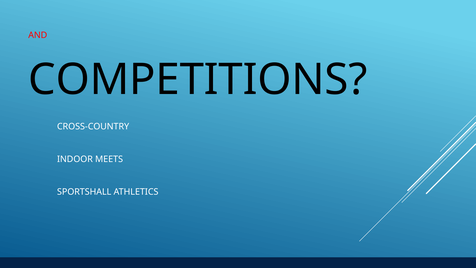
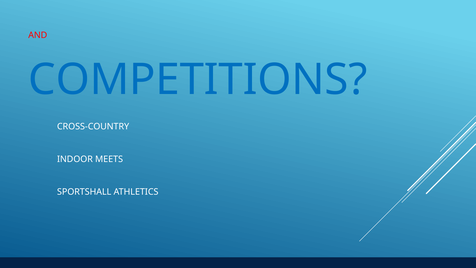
COMPETITIONS colour: black -> blue
